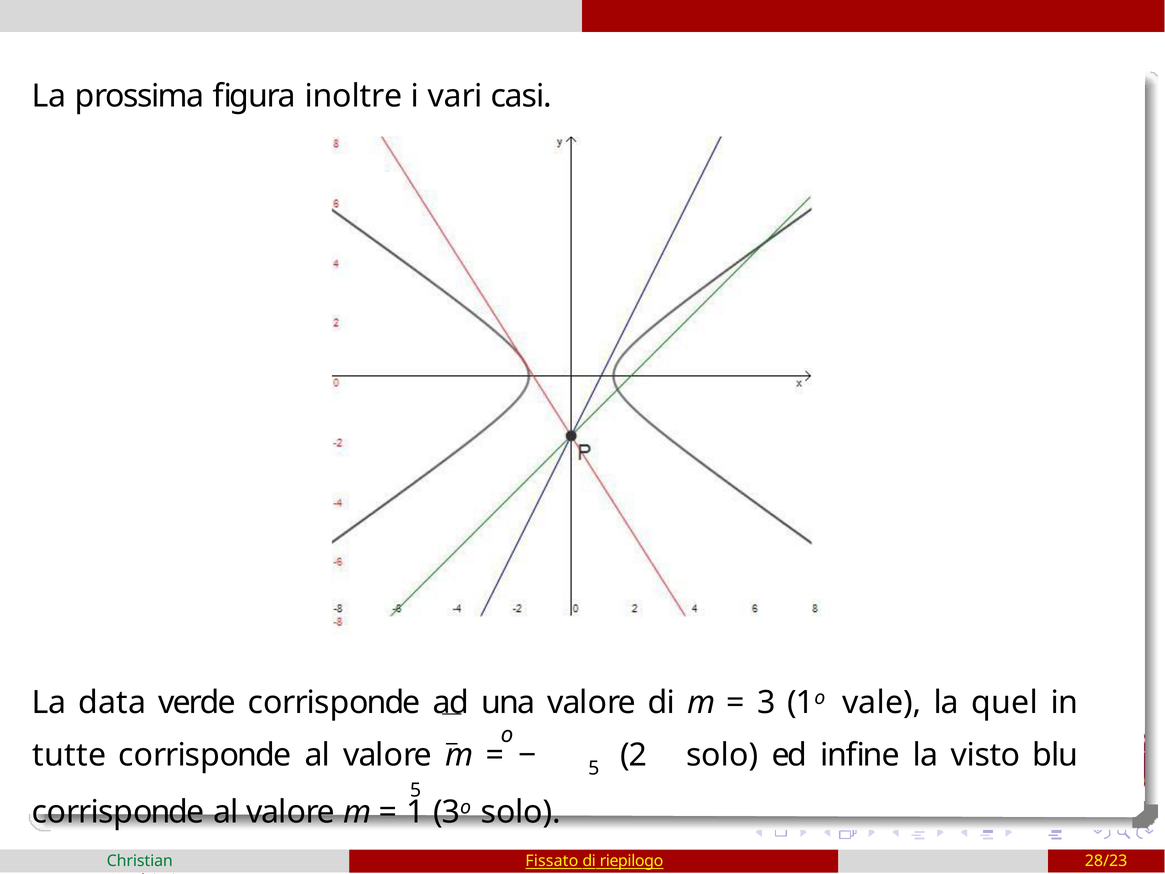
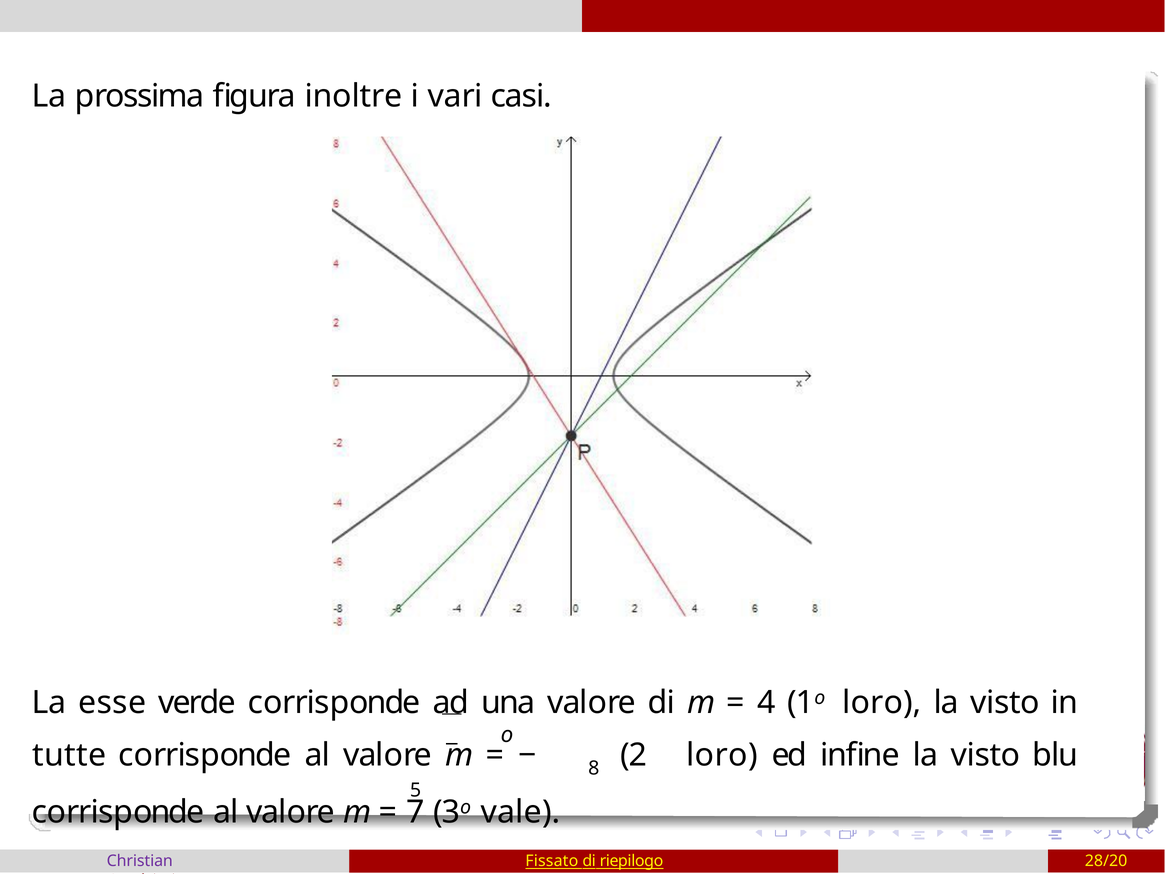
data: data -> esse
3: 3 -> 4
1o vale: vale -> loro
quel at (1005, 703): quel -> visto
5 at (594, 769): 5 -> 8
2 solo: solo -> loro
1: 1 -> 7
3o solo: solo -> vale
Christian colour: green -> purple
28/23: 28/23 -> 28/20
